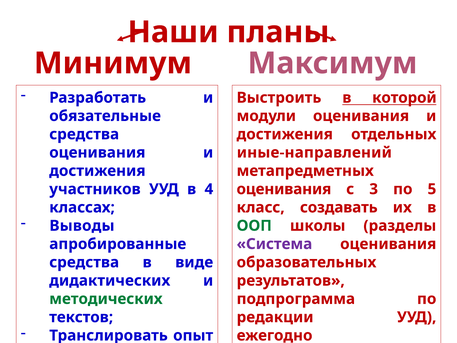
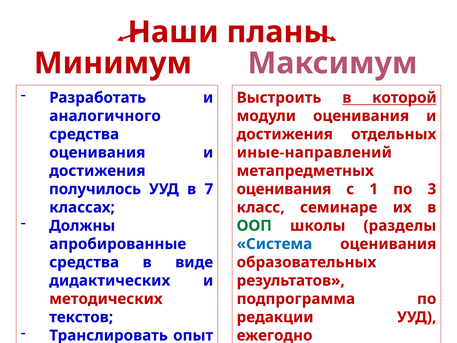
обязательные: обязательные -> аналогичного
участников: участников -> получилось
4: 4 -> 7
3: 3 -> 1
5: 5 -> 3
создавать: создавать -> семинаре
Выводы: Выводы -> Должны
Система colour: purple -> blue
методических colour: green -> red
